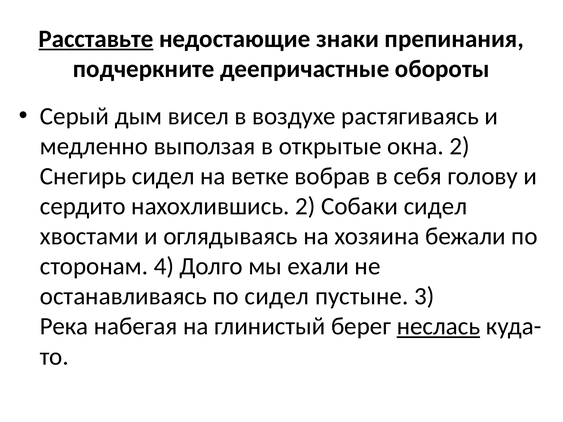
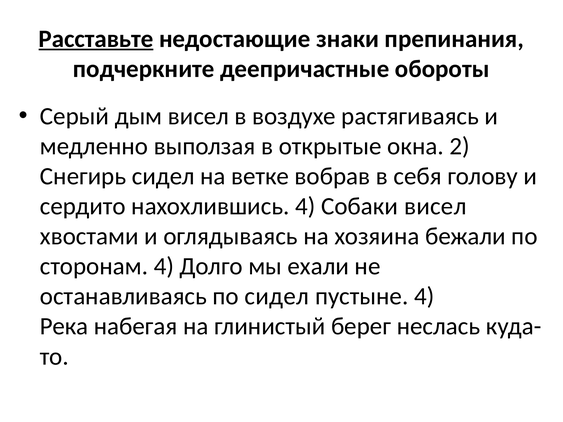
нахохлившись 2: 2 -> 4
Собаки сидел: сидел -> висел
пустыне 3: 3 -> 4
неслась underline: present -> none
